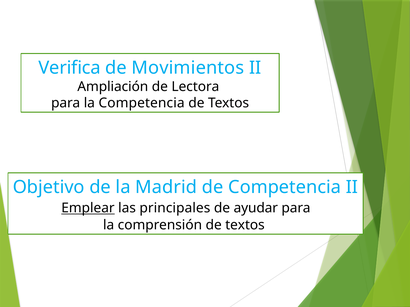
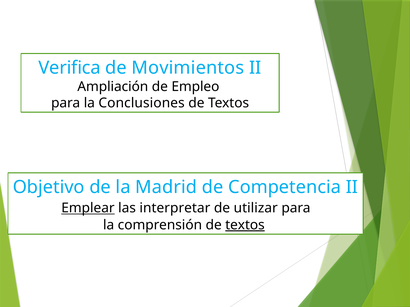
Lectora: Lectora -> Empleo
la Competencia: Competencia -> Conclusiones
principales: principales -> interpretar
ayudar: ayudar -> utilizar
textos at (245, 225) underline: none -> present
